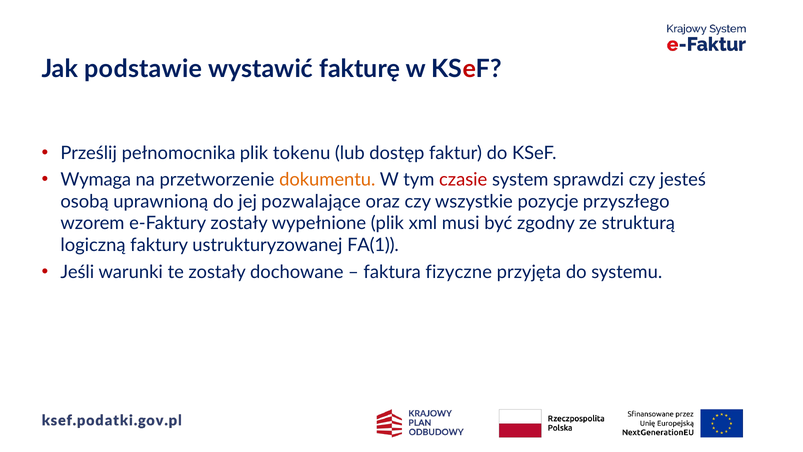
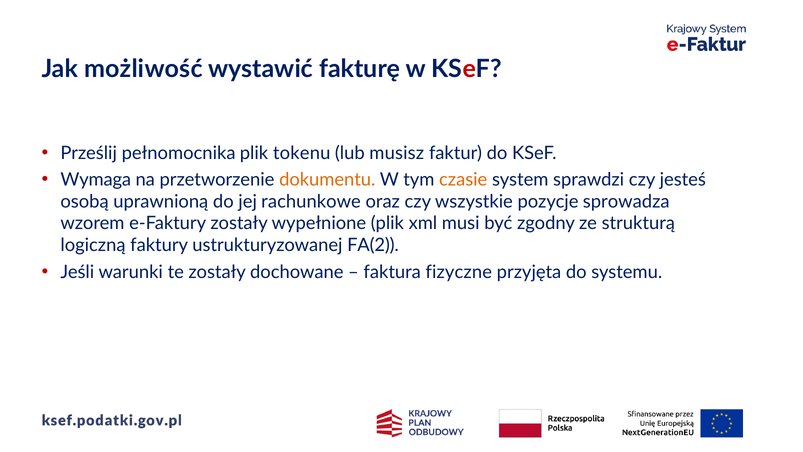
podstawie: podstawie -> możliwość
dostęp: dostęp -> musisz
czasie colour: red -> orange
pozwalające: pozwalające -> rachunkowe
przyszłego: przyszłego -> sprowadza
FA(1: FA(1 -> FA(2
